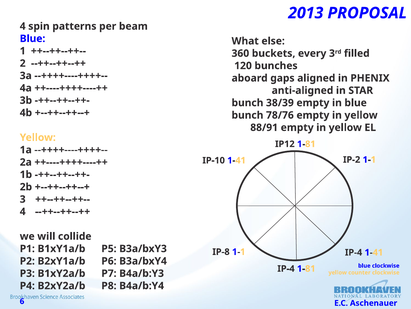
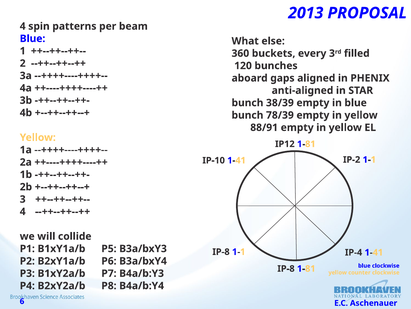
78/76: 78/76 -> 78/39
IP-4 at (286, 268): IP-4 -> IP-8
